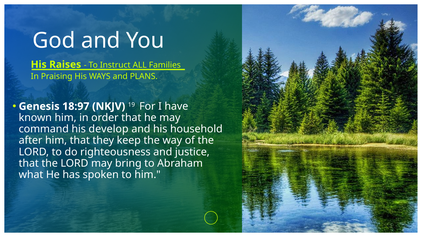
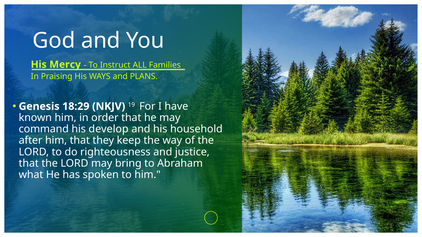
Raises: Raises -> Mercy
18:97: 18:97 -> 18:29
